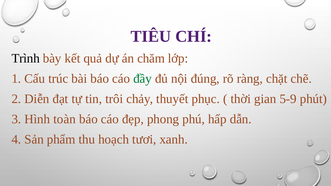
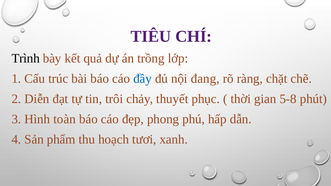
chăm: chăm -> trồng
đầy colour: green -> blue
đúng: đúng -> đang
5-9: 5-9 -> 5-8
